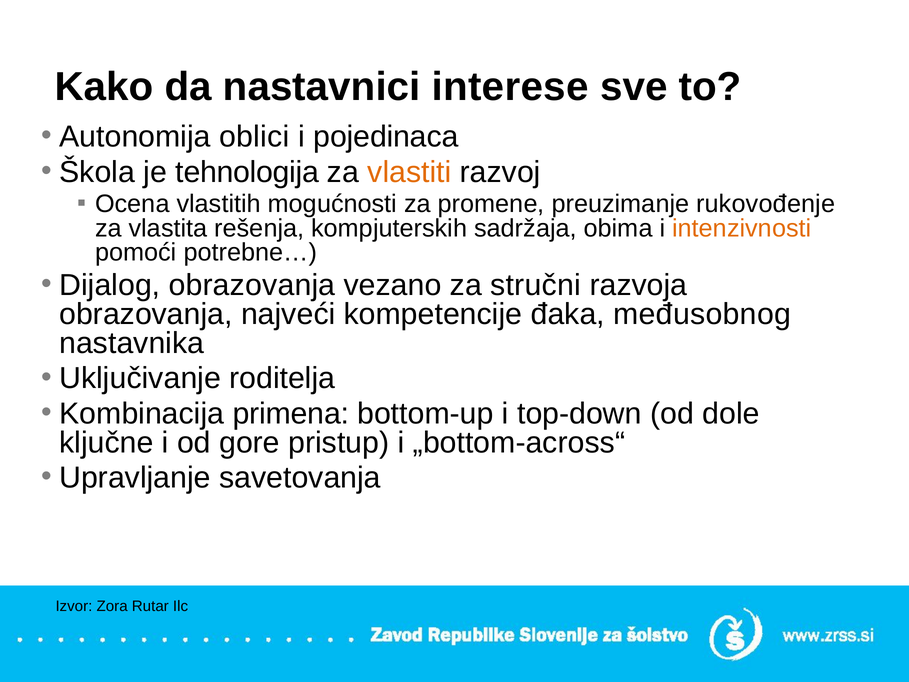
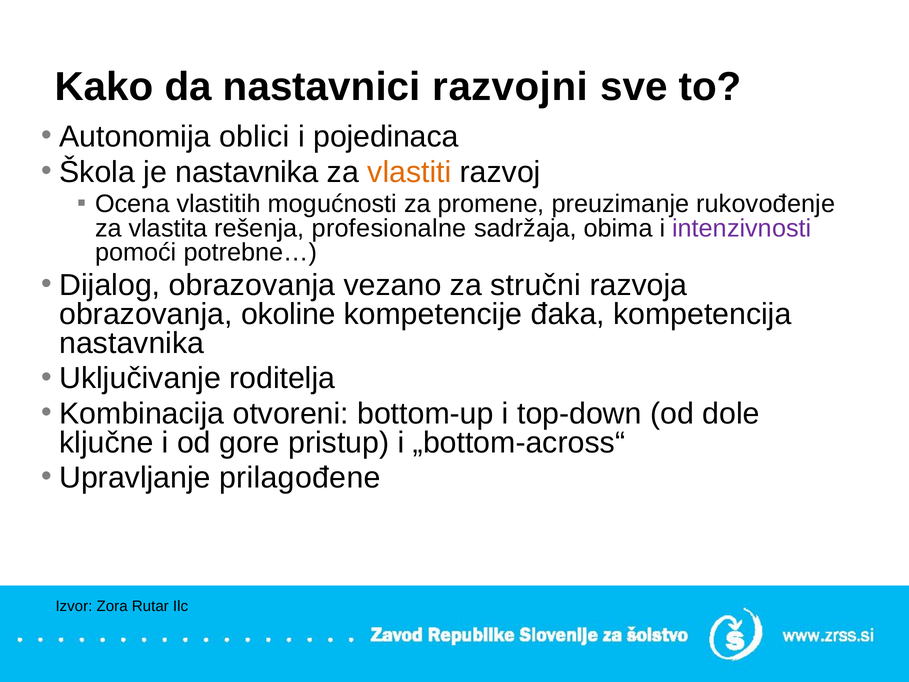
interese: interese -> razvojni
je tehnologija: tehnologija -> nastavnika
kompjuterskih: kompjuterskih -> profesionalne
intenzivnosti colour: orange -> purple
najveći: najveći -> okoline
međusobnog: međusobnog -> kompetencija
primena: primena -> otvoreni
savetovanja: savetovanja -> prilagođene
